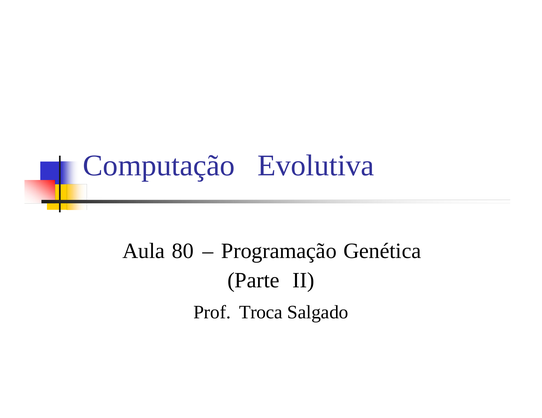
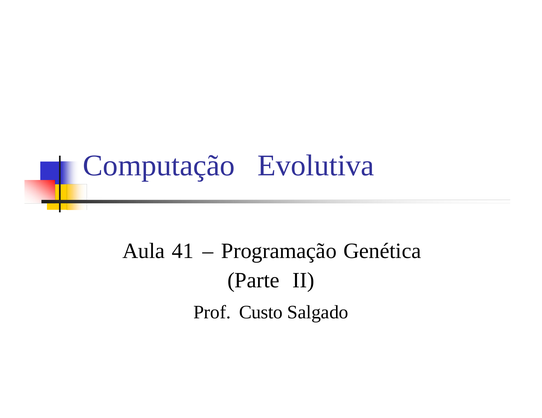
80: 80 -> 41
Troca: Troca -> Custo
